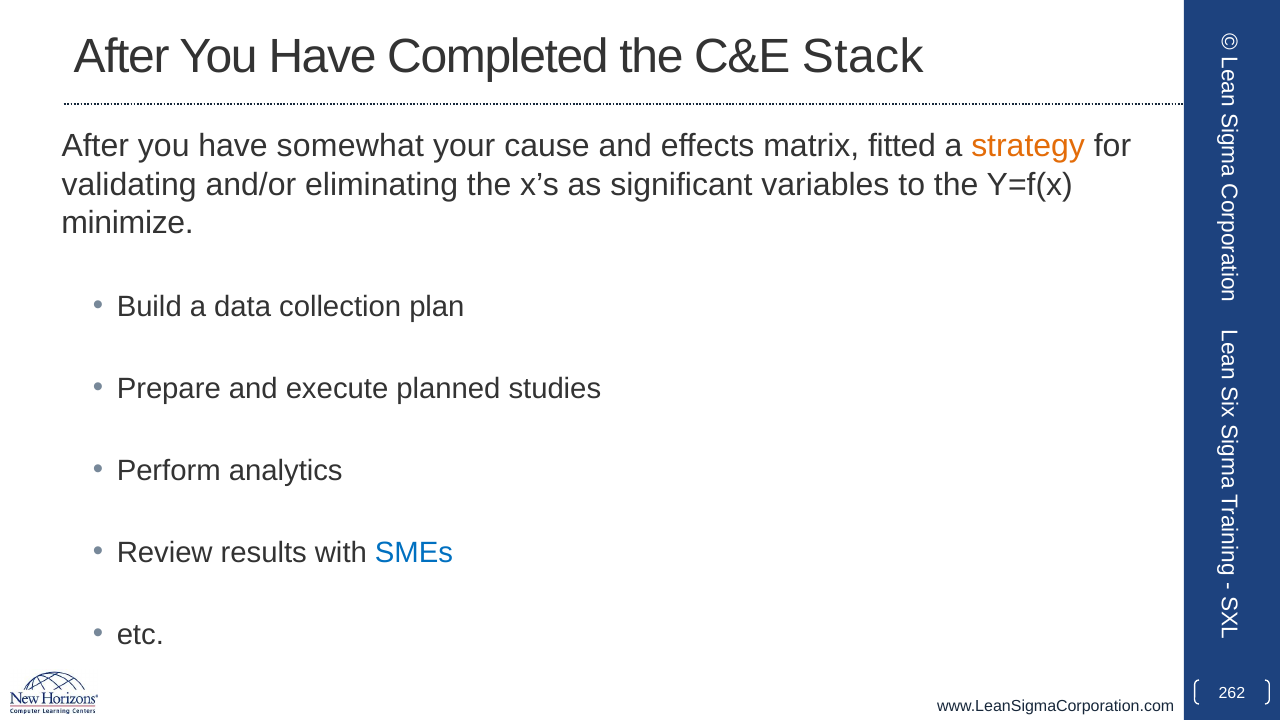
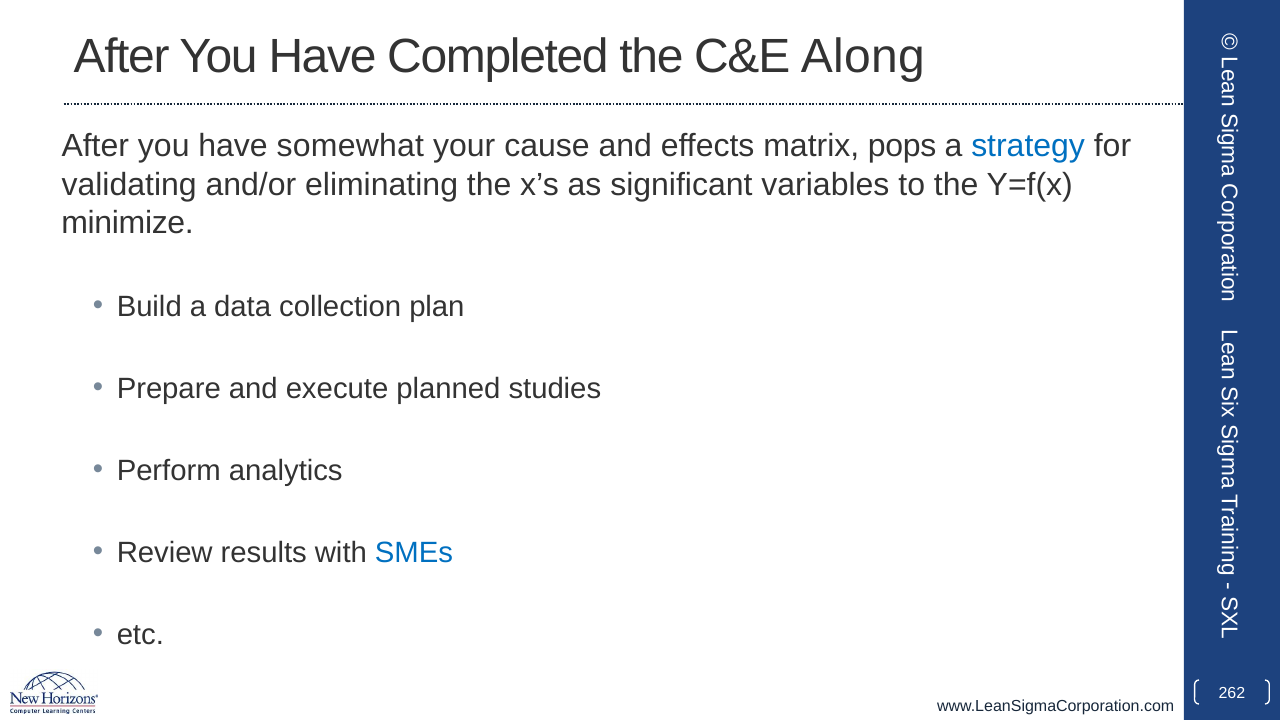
Stack: Stack -> Along
fitted: fitted -> pops
strategy colour: orange -> blue
